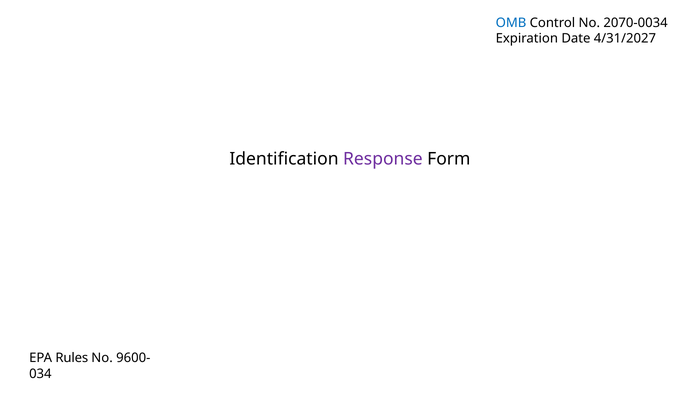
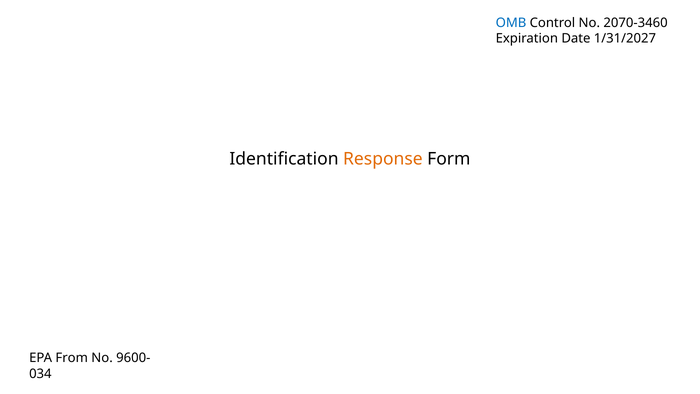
2070-0034: 2070-0034 -> 2070-3460
4/31/2027: 4/31/2027 -> 1/31/2027
Response colour: purple -> orange
Rules: Rules -> From
